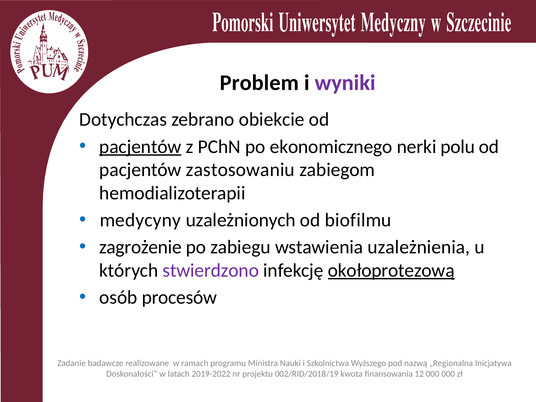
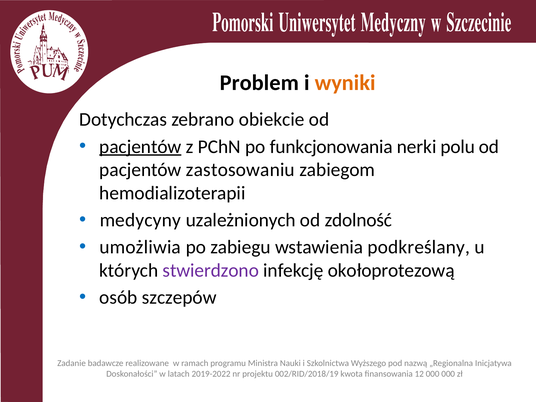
wyniki colour: purple -> orange
ekonomicznego: ekonomicznego -> funkcjonowania
biofilmu: biofilmu -> zdolność
zagrożenie: zagrożenie -> umożliwia
uzależnienia: uzależnienia -> podkreślany
okołoprotezową underline: present -> none
procesów: procesów -> szczepów
